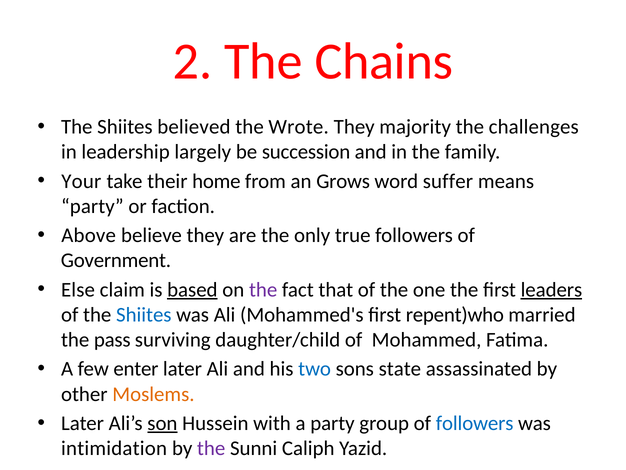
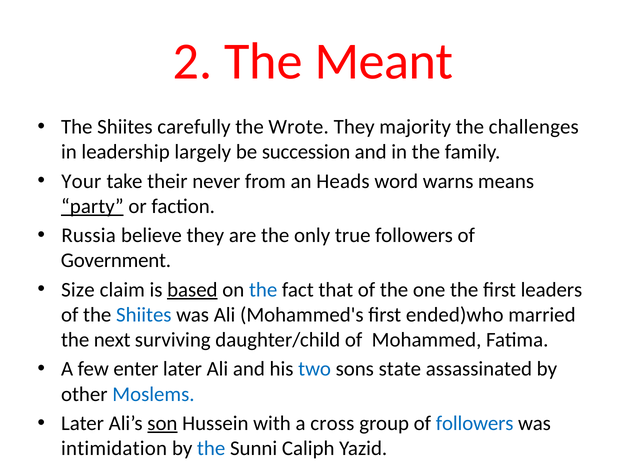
Chains: Chains -> Meant
believed: believed -> carefully
home: home -> never
Grows: Grows -> Heads
suffer: suffer -> warns
party at (92, 206) underline: none -> present
Above: Above -> Russia
Else: Else -> Size
the at (263, 289) colour: purple -> blue
leaders underline: present -> none
repent)who: repent)who -> ended)who
pass: pass -> next
Moslems colour: orange -> blue
a party: party -> cross
the at (211, 448) colour: purple -> blue
